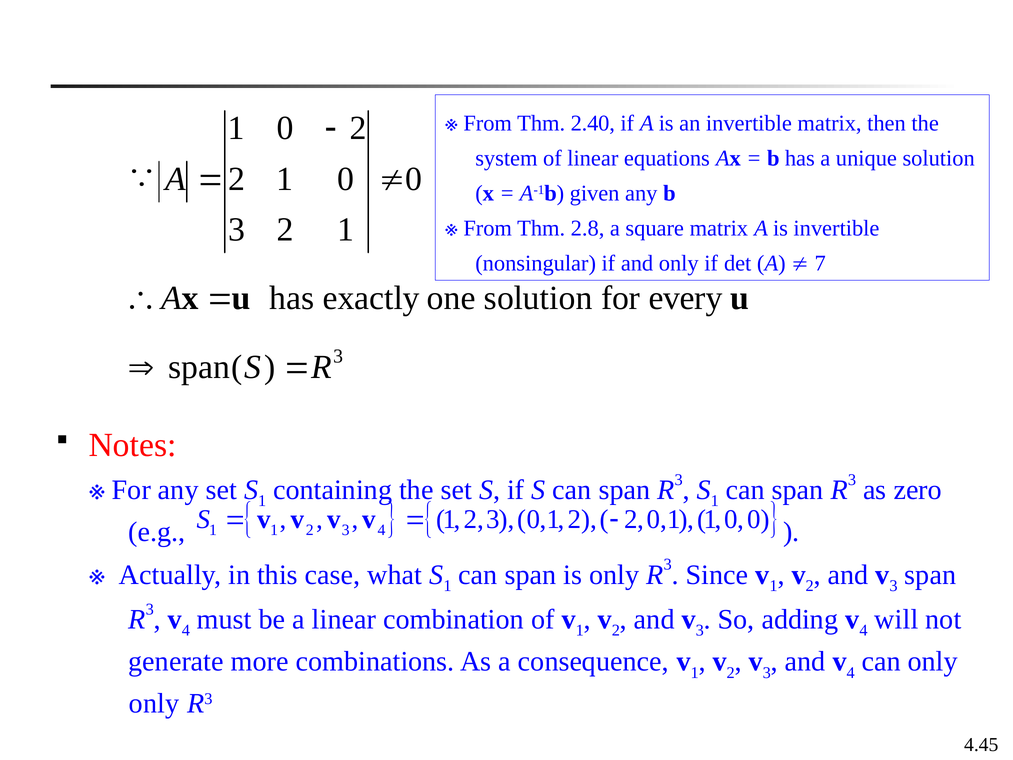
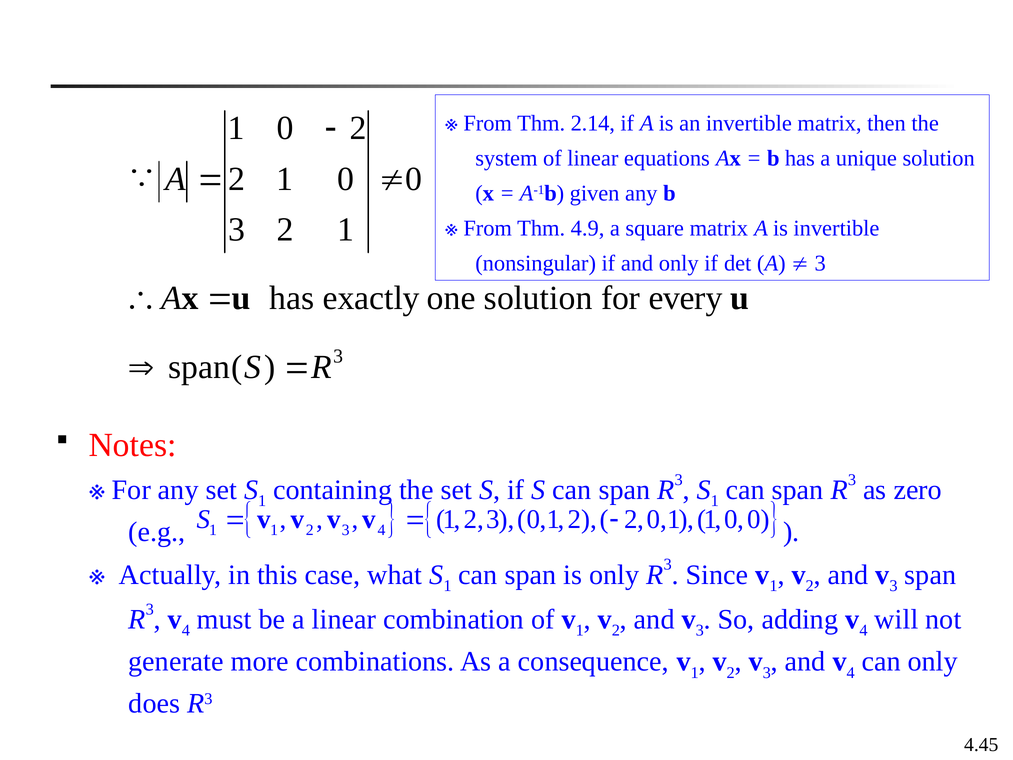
2.40: 2.40 -> 2.14
2.8: 2.8 -> 4.9
7 at (820, 263): 7 -> 3
only at (154, 703): only -> does
